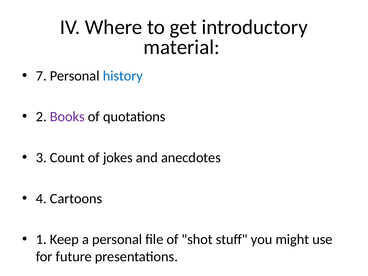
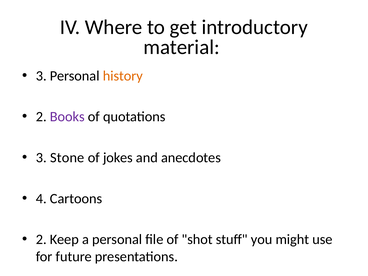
7 at (41, 76): 7 -> 3
history colour: blue -> orange
Count: Count -> Stone
1 at (41, 239): 1 -> 2
